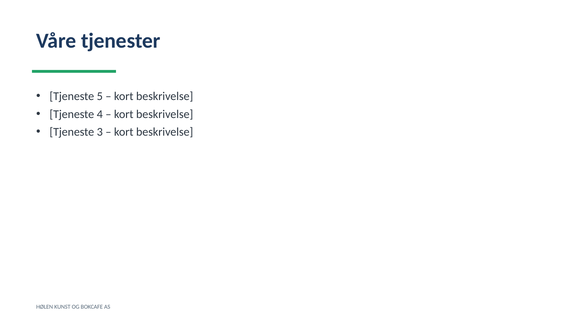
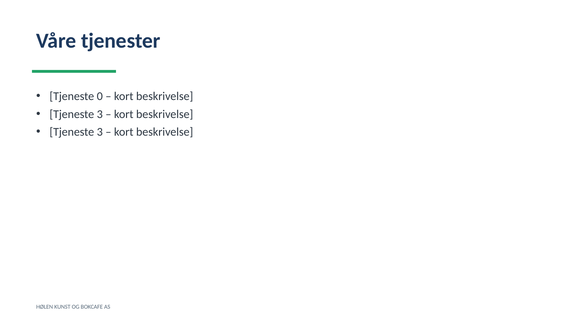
5: 5 -> 0
4 at (100, 114): 4 -> 3
